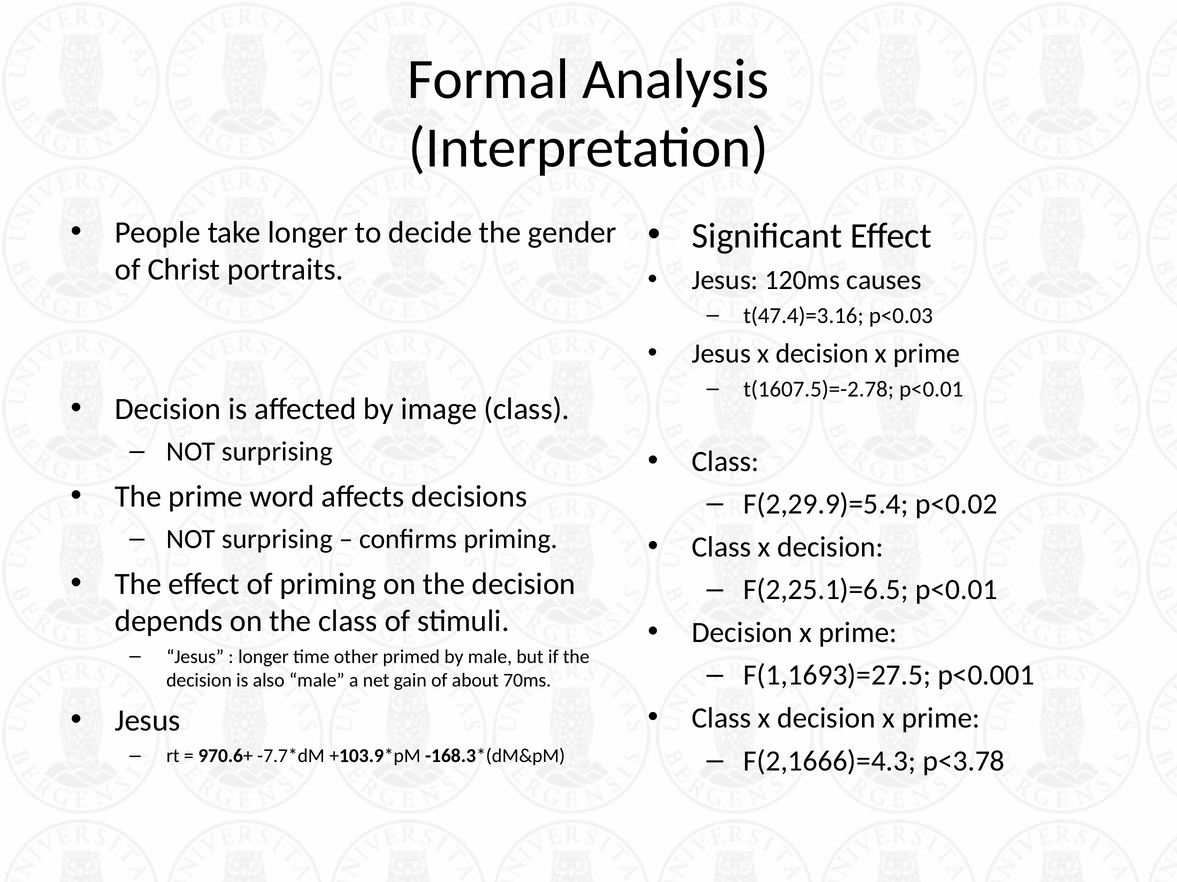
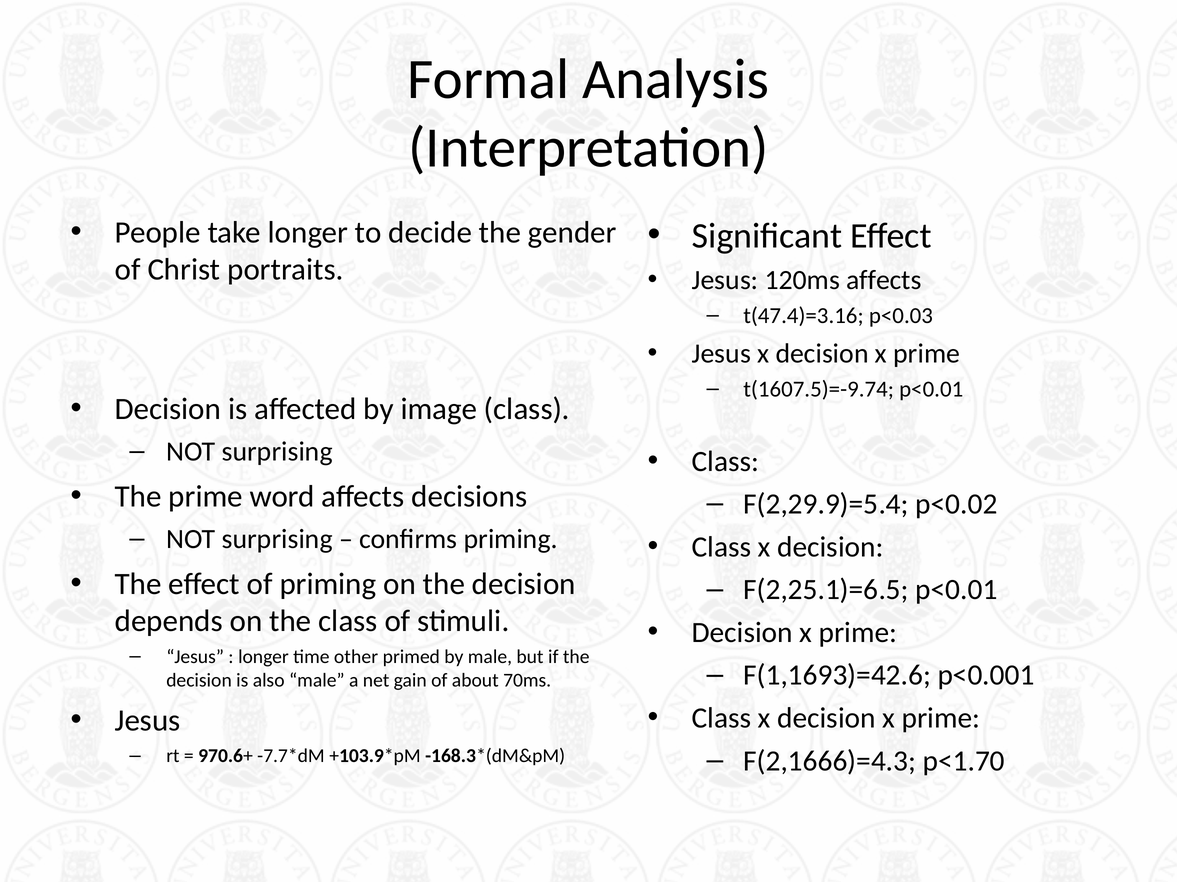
120ms causes: causes -> affects
t(1607.5)=-2.78: t(1607.5)=-2.78 -> t(1607.5)=-9.74
F(1,1693)=27.5: F(1,1693)=27.5 -> F(1,1693)=42.6
p<3.78: p<3.78 -> p<1.70
